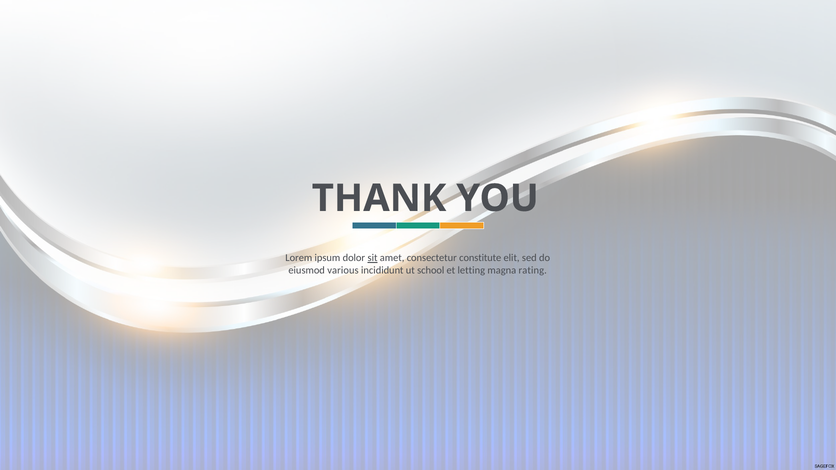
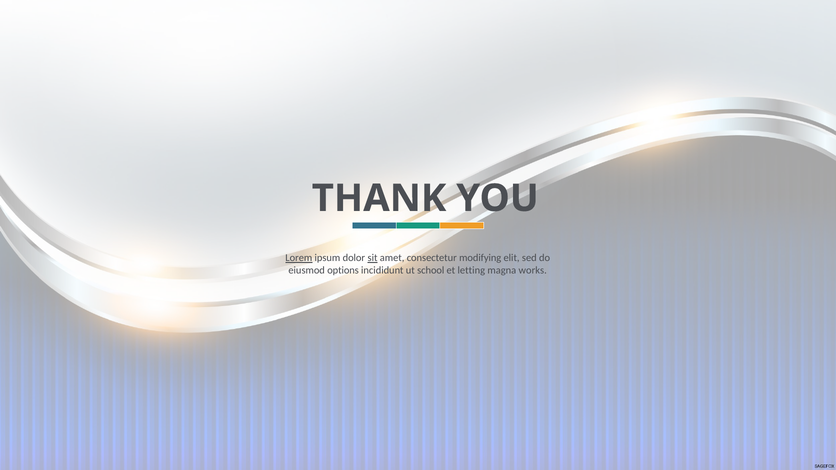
Lorem underline: none -> present
constitute: constitute -> modifying
various: various -> options
rating: rating -> works
